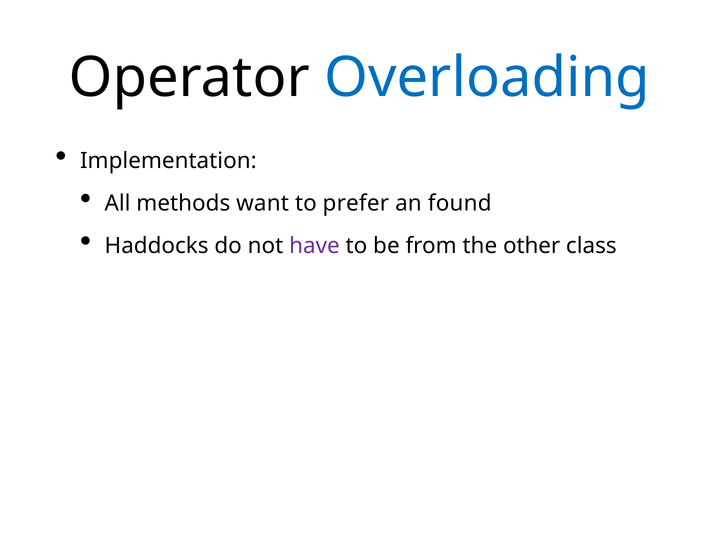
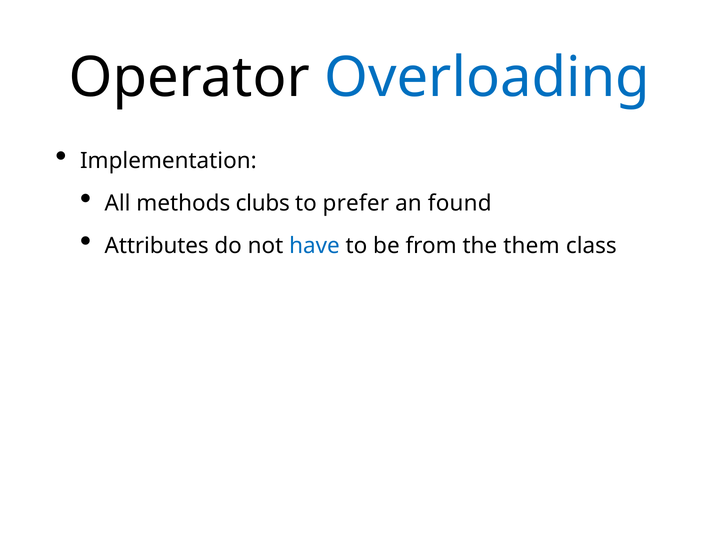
want: want -> clubs
Haddocks: Haddocks -> Attributes
have colour: purple -> blue
other: other -> them
